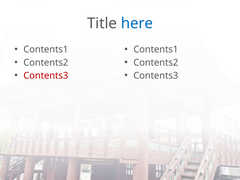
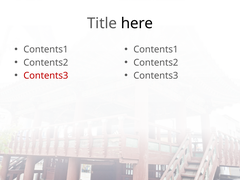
here colour: blue -> black
